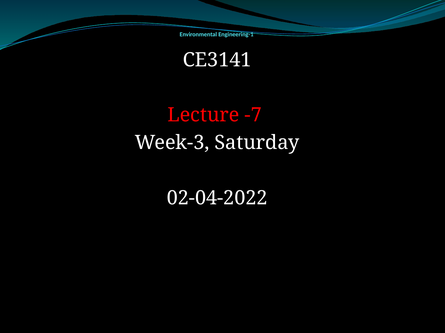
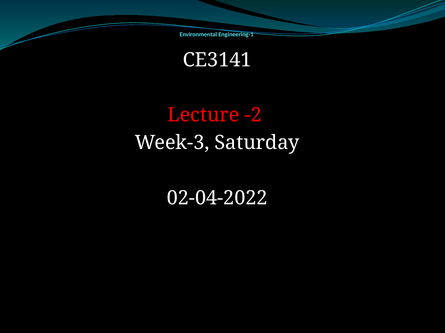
-7: -7 -> -2
